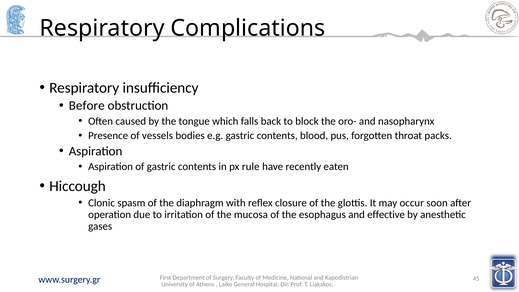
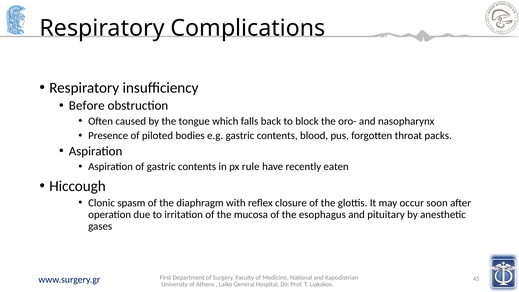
vessels: vessels -> piloted
effective: effective -> pituitary
